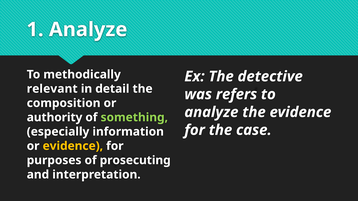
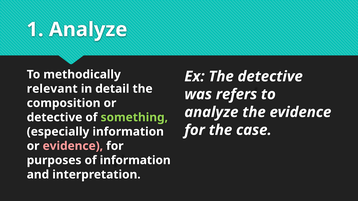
authority at (55, 118): authority -> detective
evidence at (73, 146) colour: yellow -> pink
of prosecuting: prosecuting -> information
